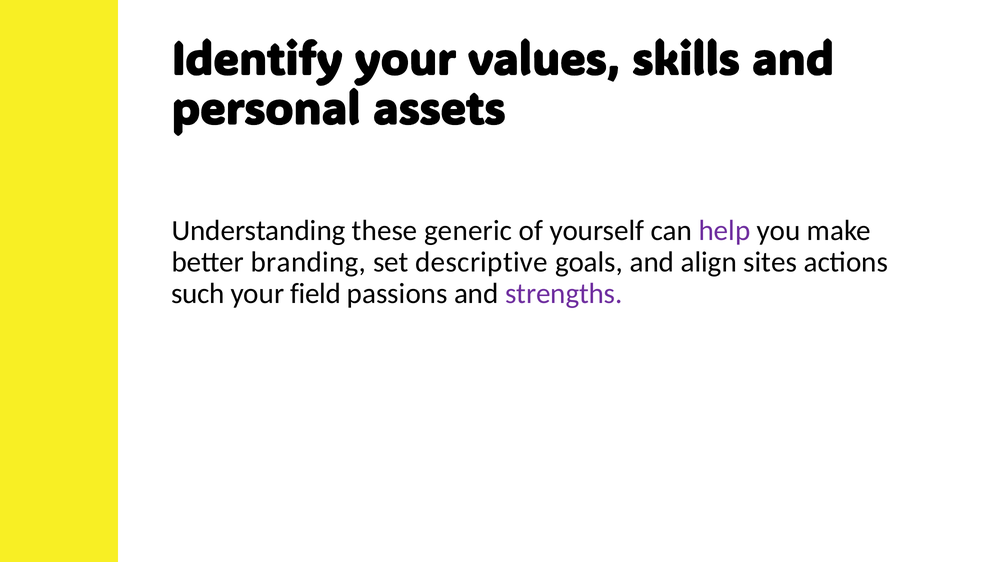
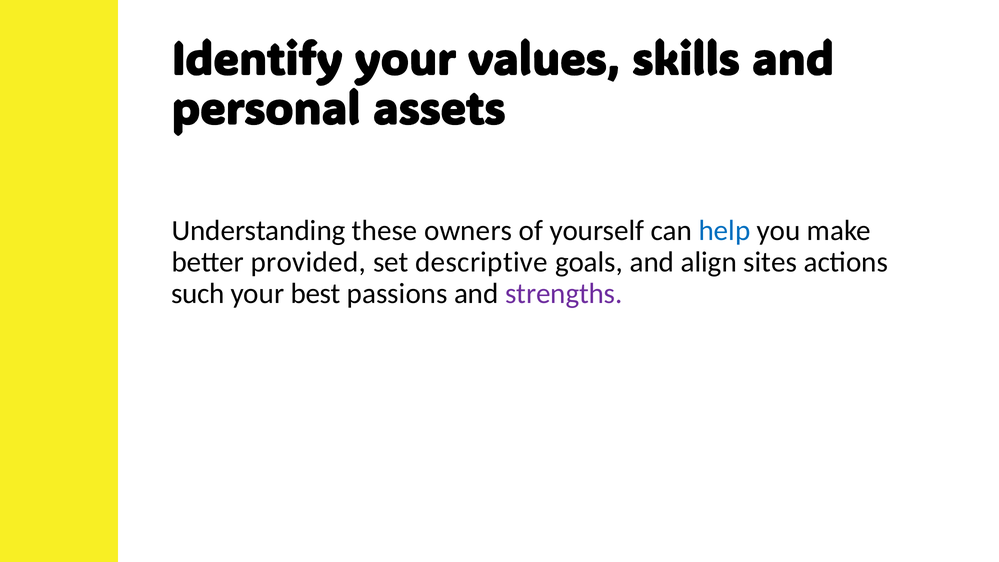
generic: generic -> owners
help colour: purple -> blue
branding: branding -> provided
field: field -> best
